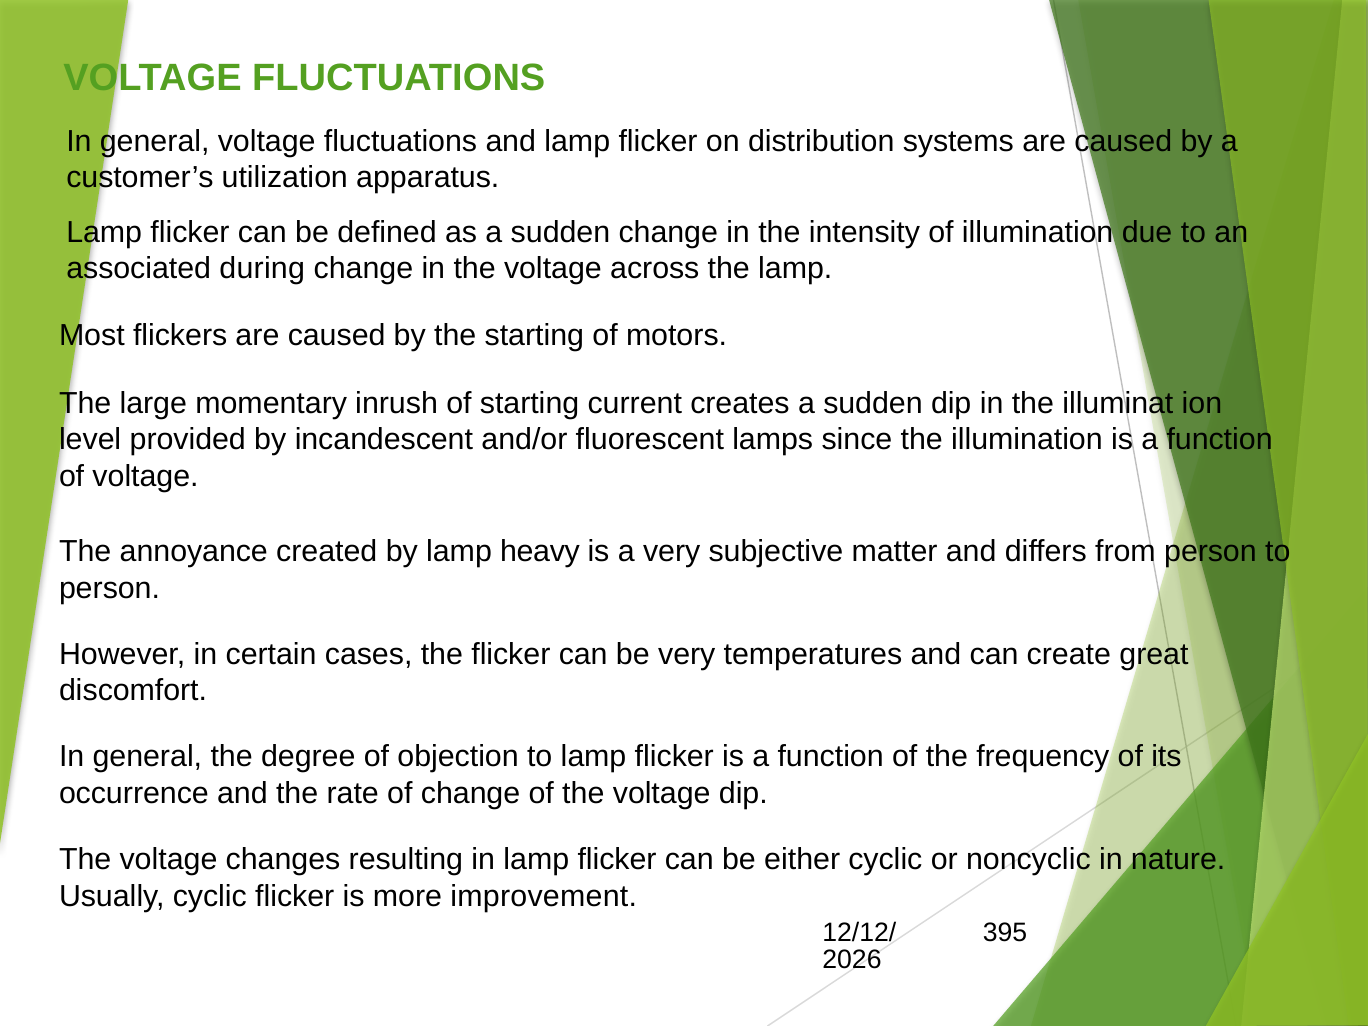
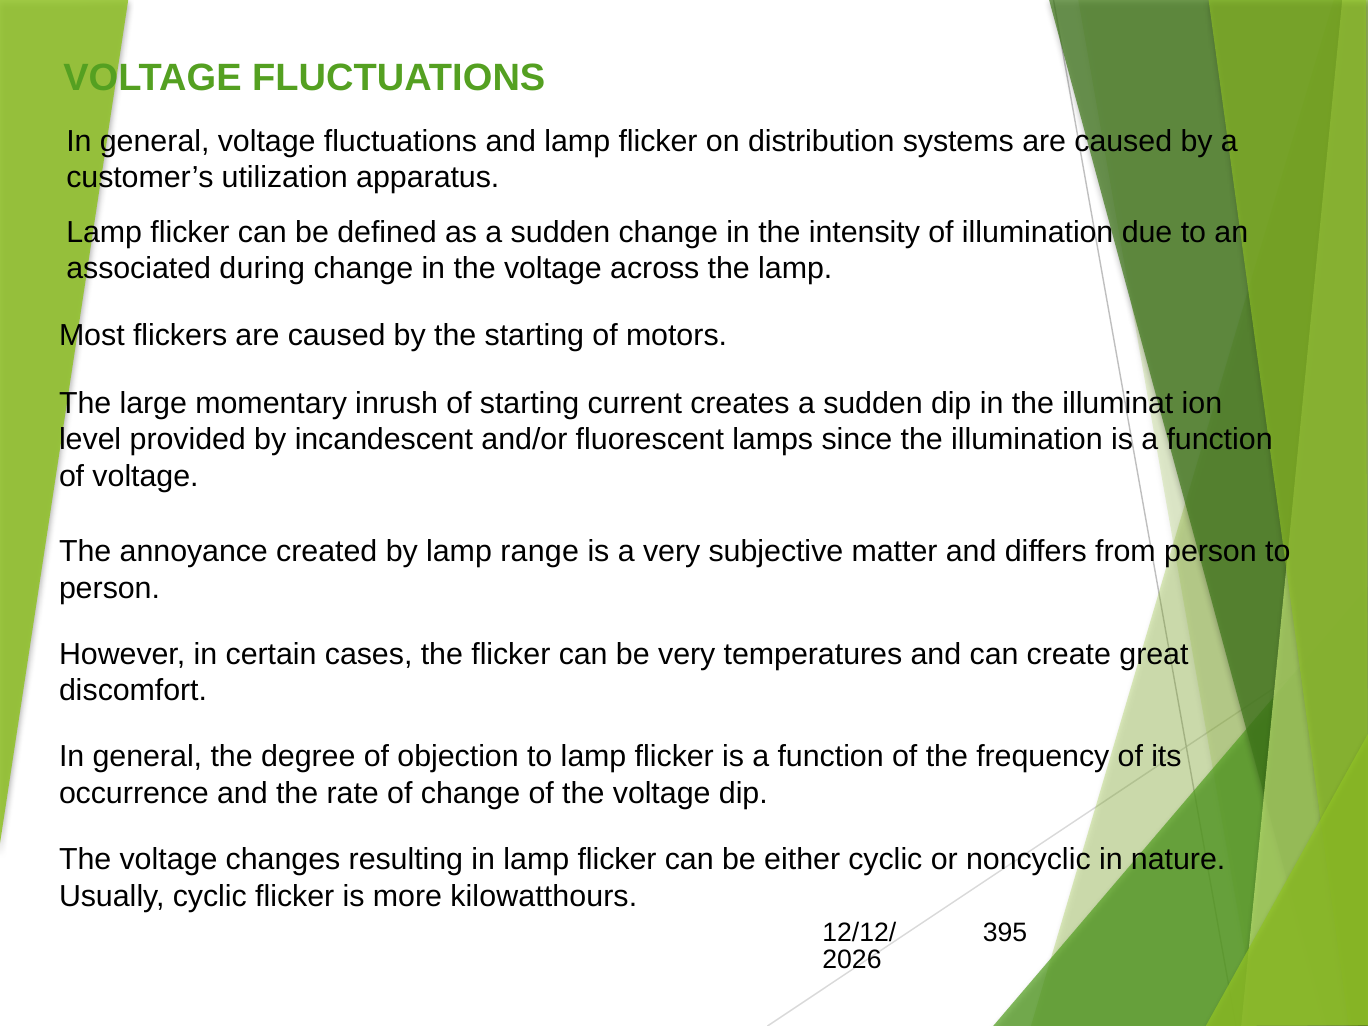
heavy: heavy -> range
improvement: improvement -> kilowatthours
